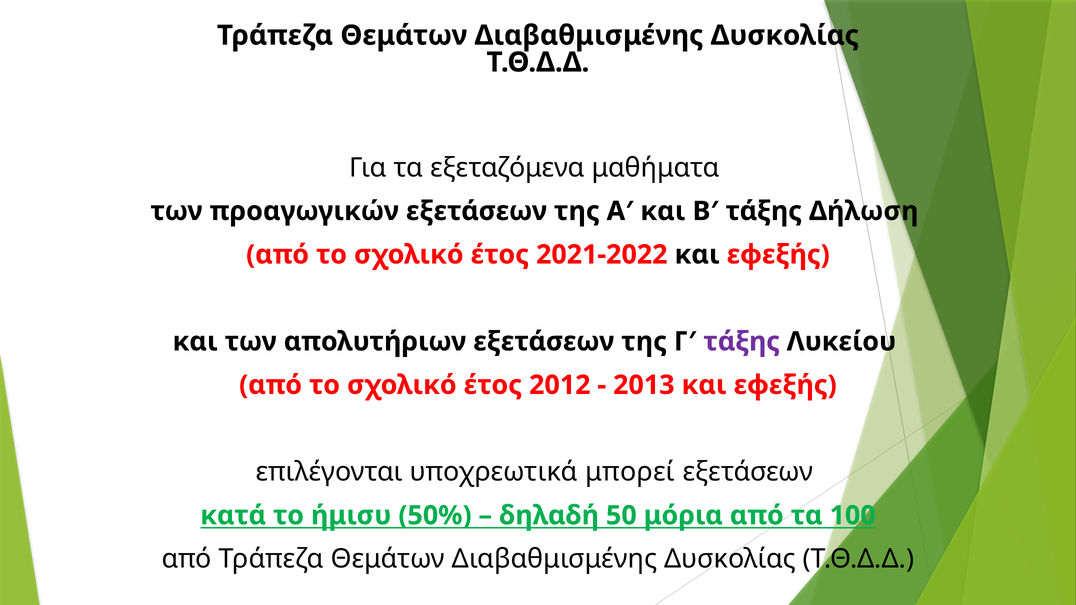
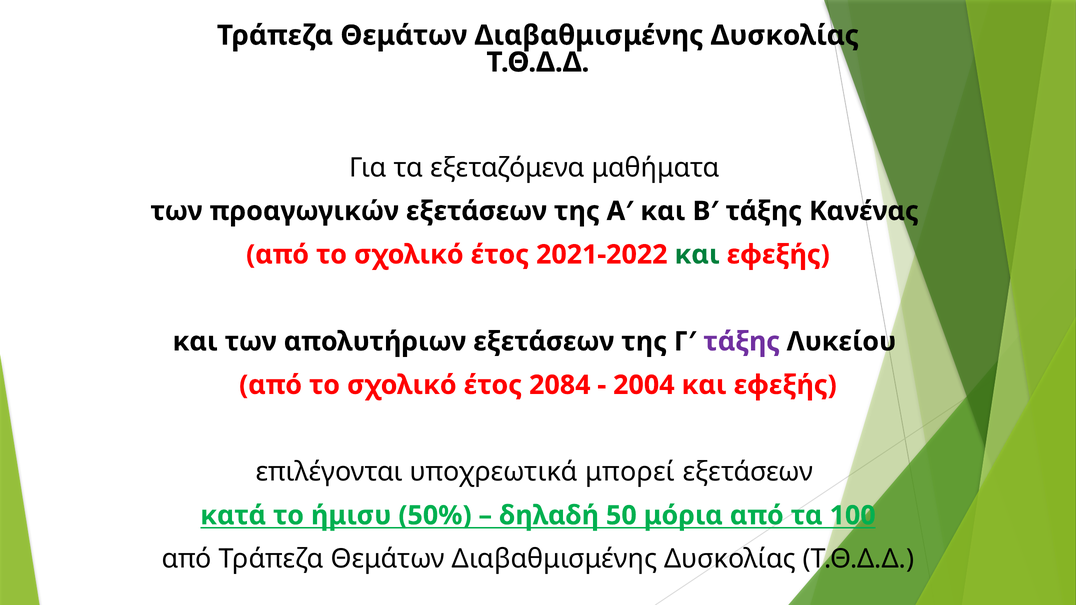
Δήλωση: Δήλωση -> Κανένας
και at (697, 255) colour: black -> green
2012: 2012 -> 2084
2013: 2013 -> 2004
